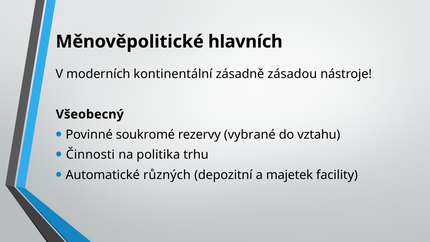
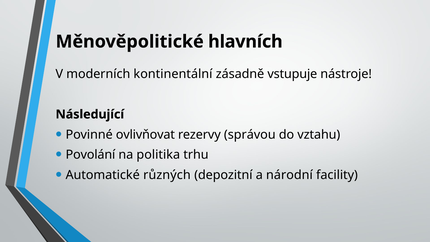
zásadou: zásadou -> vstupuje
Všeobecný: Všeobecný -> Následující
soukromé: soukromé -> ovlivňovat
vybrané: vybrané -> správou
Činnosti: Činnosti -> Povolání
majetek: majetek -> národní
